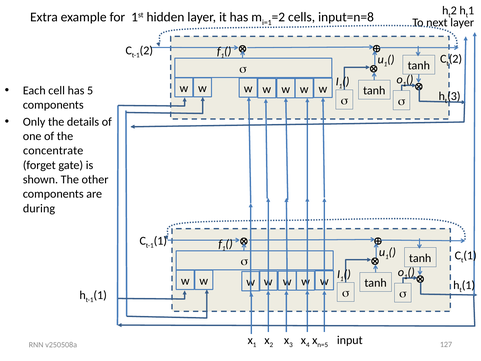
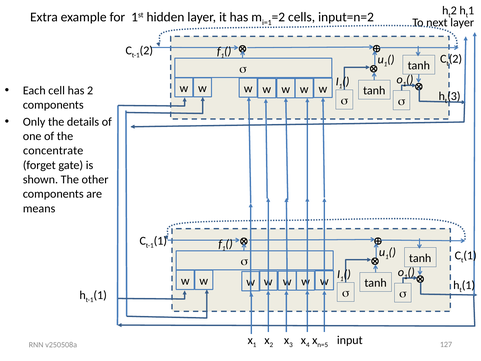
input=n=8: input=n=8 -> input=n=2
has 5: 5 -> 2
during: during -> means
